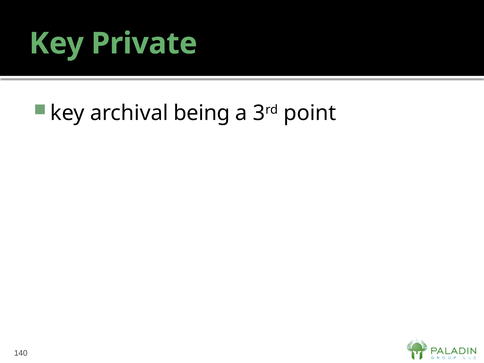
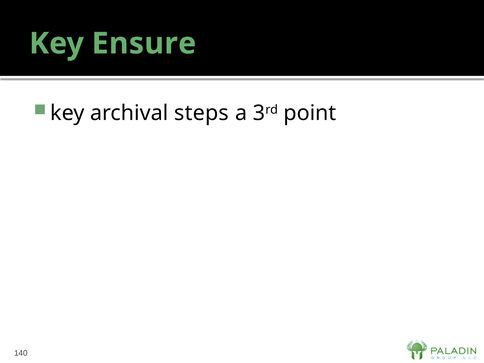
Private: Private -> Ensure
being: being -> steps
